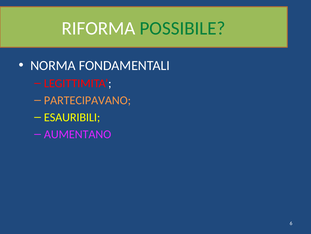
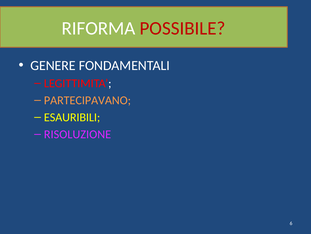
POSSIBILE colour: green -> red
NORMA: NORMA -> GENERE
AUMENTANO: AUMENTANO -> RISOLUZIONE
